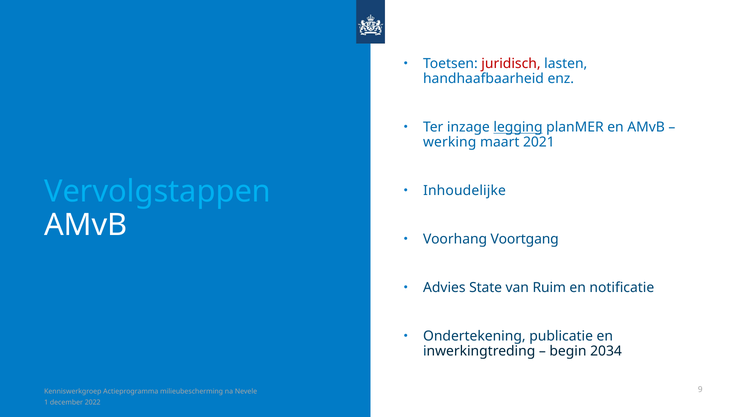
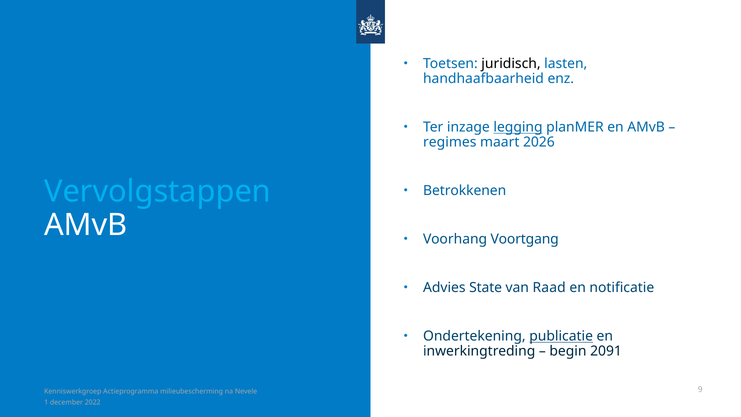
juridisch colour: red -> black
werking: werking -> regimes
2021: 2021 -> 2026
Inhoudelijke: Inhoudelijke -> Betrokkenen
Ruim: Ruim -> Raad
publicatie underline: none -> present
2034: 2034 -> 2091
